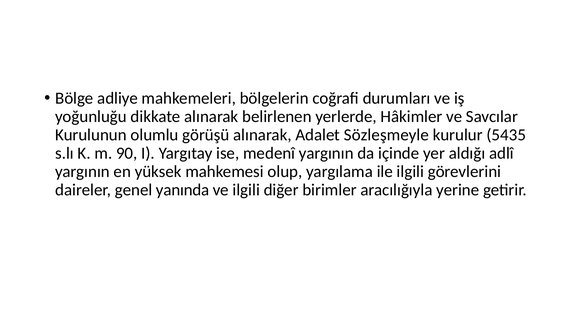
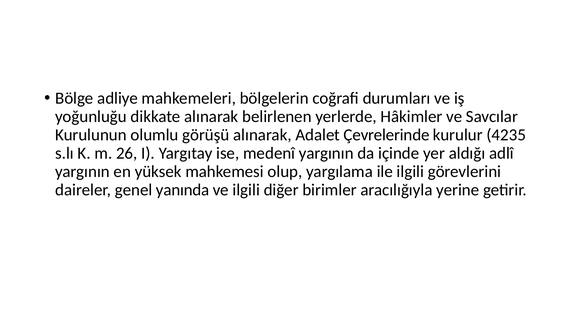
Sözleşmeyle: Sözleşmeyle -> Çevrelerinde
5435: 5435 -> 4235
90: 90 -> 26
